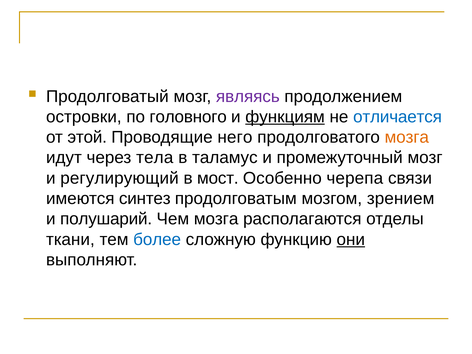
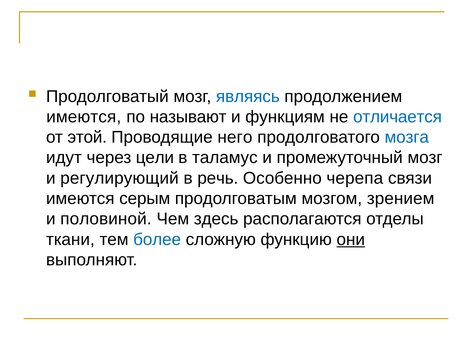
являясь colour: purple -> blue
островки at (84, 117): островки -> имеются
головного: головного -> называют
функциям underline: present -> none
мозга at (407, 137) colour: orange -> blue
тела: тела -> цели
мост: мост -> речь
синтез: синтез -> серым
полушарий: полушарий -> половиной
Чем мозга: мозга -> здесь
